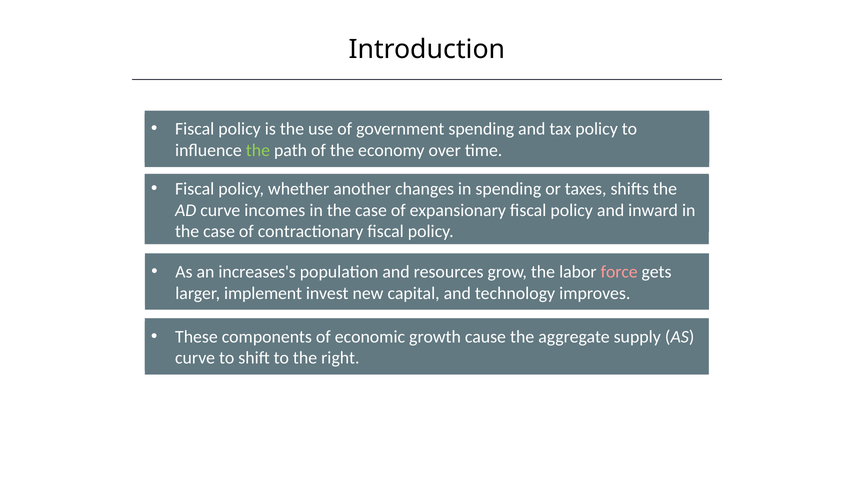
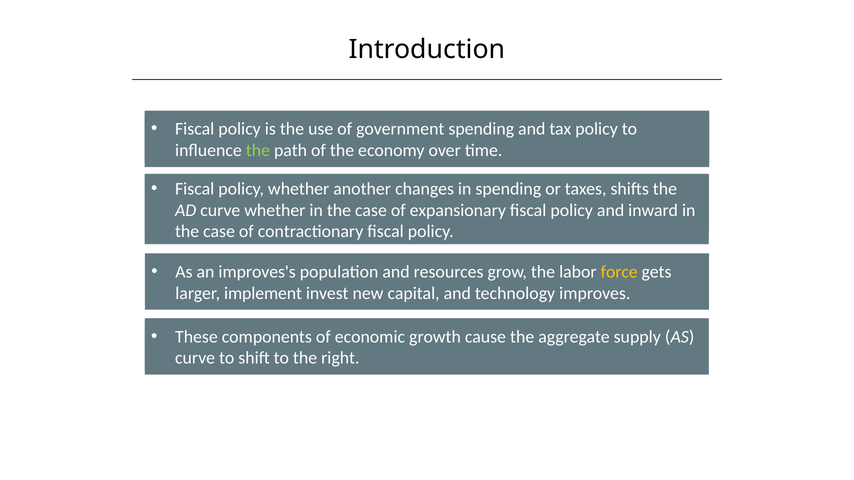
curve incomes: incomes -> whether
increases's: increases's -> improves's
force colour: pink -> yellow
